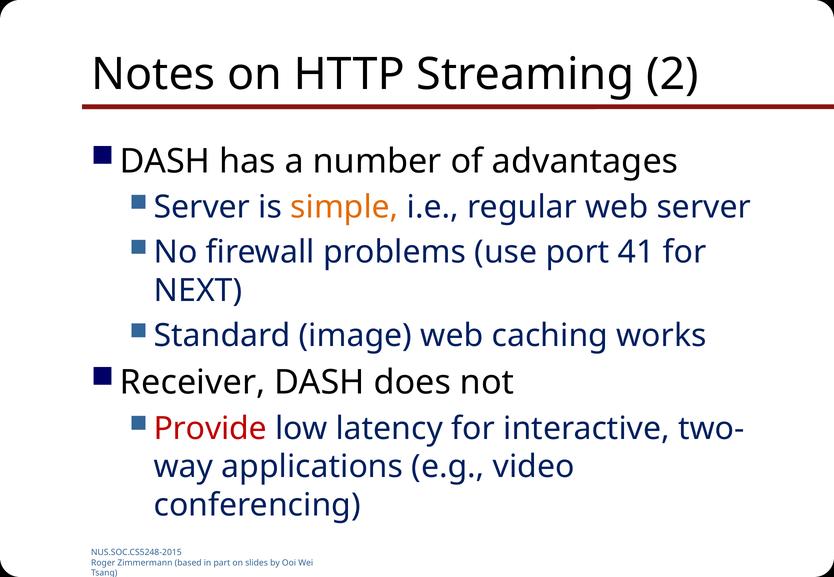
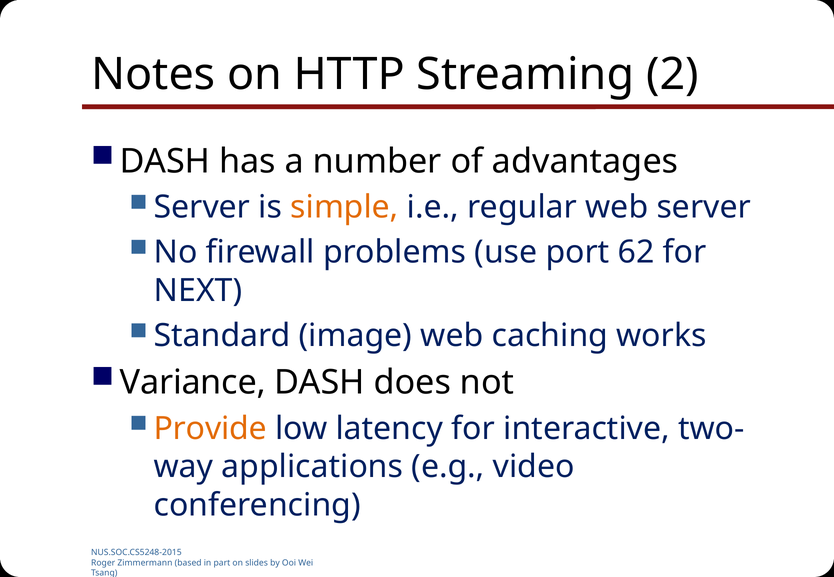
41: 41 -> 62
Receiver: Receiver -> Variance
Provide colour: red -> orange
